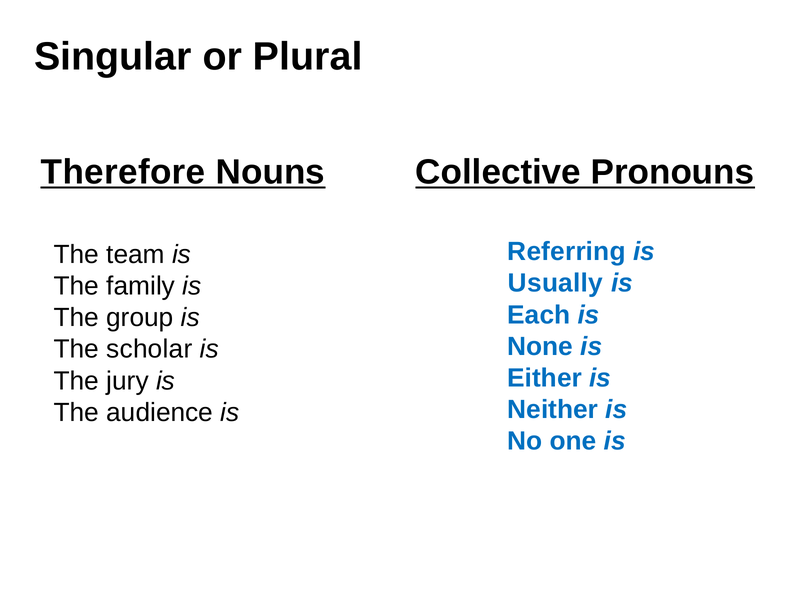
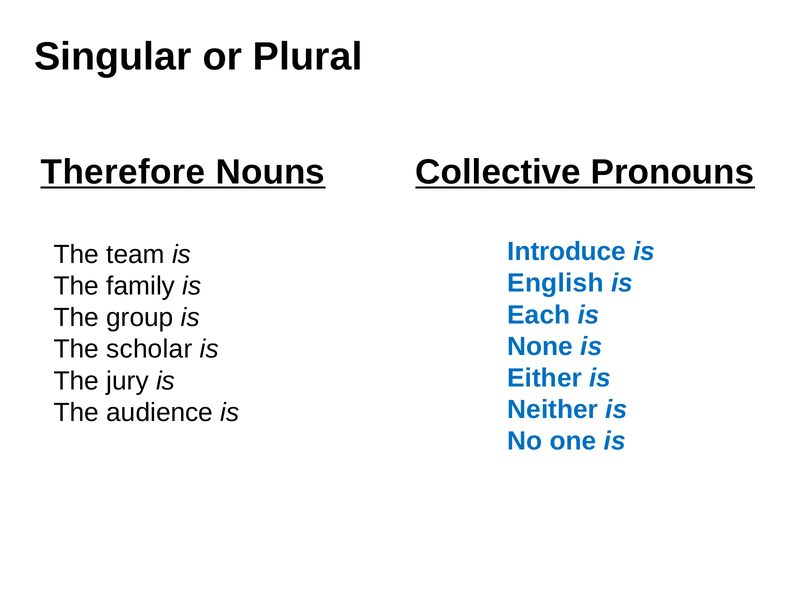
Referring: Referring -> Introduce
Usually: Usually -> English
